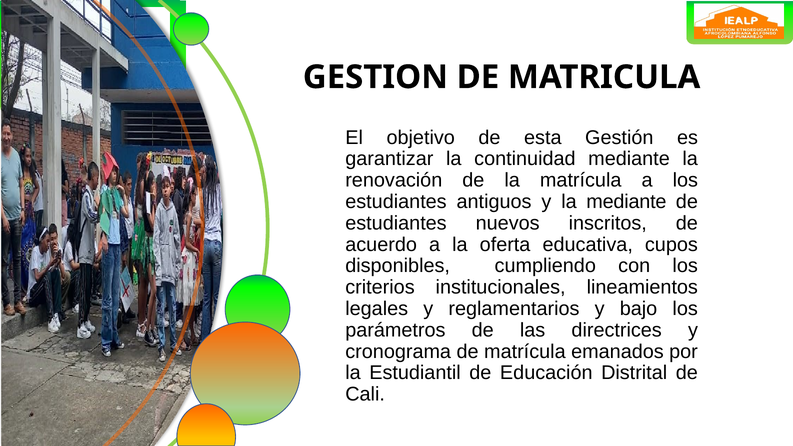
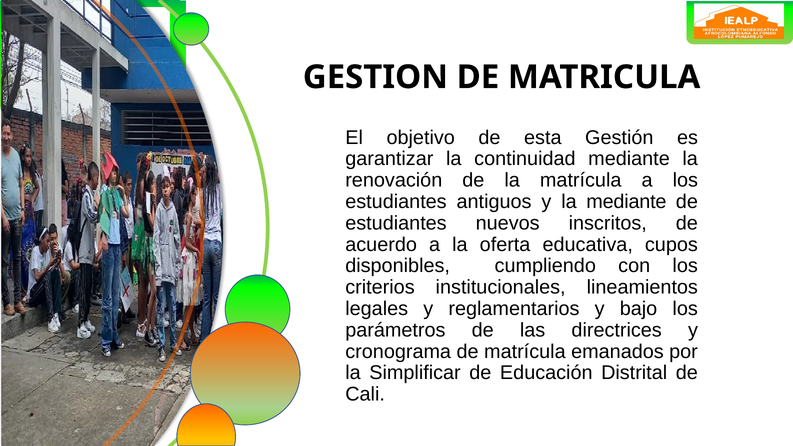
Estudiantil: Estudiantil -> Simplificar
